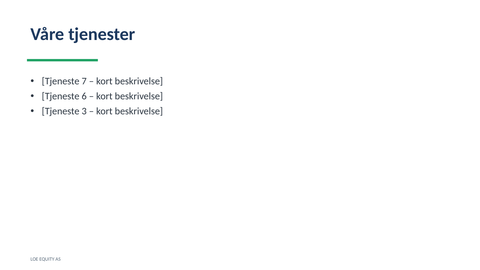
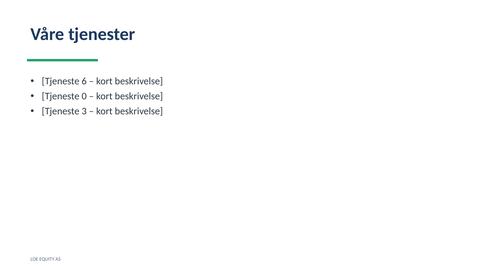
7: 7 -> 6
6: 6 -> 0
